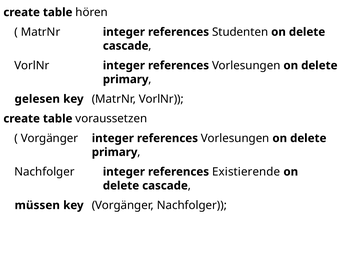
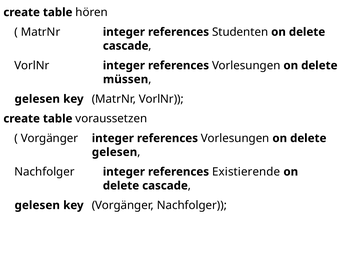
primary at (126, 79): primary -> müssen
primary at (115, 152): primary -> gelesen
müssen at (37, 205): müssen -> gelesen
